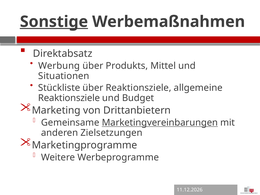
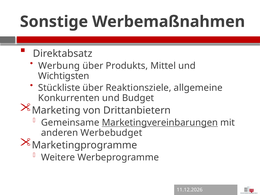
Sonstige underline: present -> none
Situationen: Situationen -> Wichtigsten
Reaktionsziele at (69, 98): Reaktionsziele -> Konkurrenten
Zielsetzungen: Zielsetzungen -> Werbebudget
